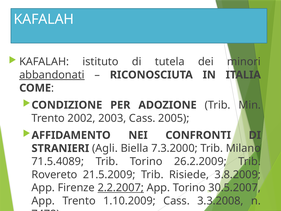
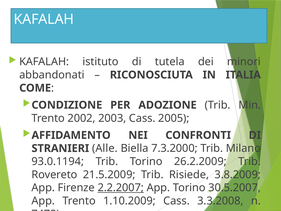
abbandonati underline: present -> none
Agli: Agli -> Alle
71.5.4089: 71.5.4089 -> 93.0.1194
